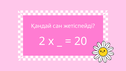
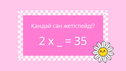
20: 20 -> 35
